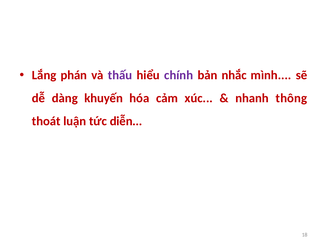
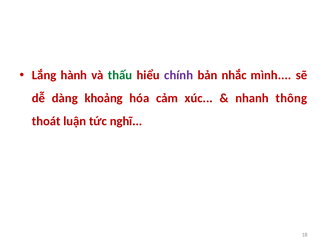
phán: phán -> hành
thấu colour: purple -> green
khuyến: khuyến -> khoảng
diễn: diễn -> nghĩ
